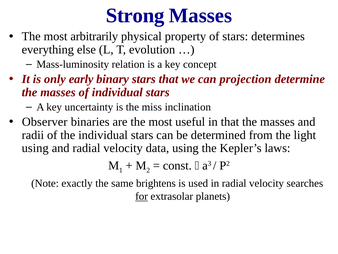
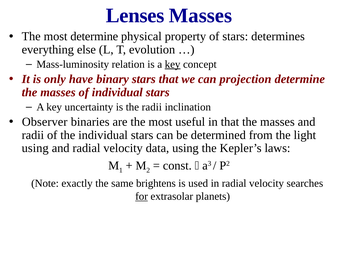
Strong: Strong -> Lenses
most arbitrarily: arbitrarily -> determine
key at (173, 64) underline: none -> present
early: early -> have
the miss: miss -> radii
